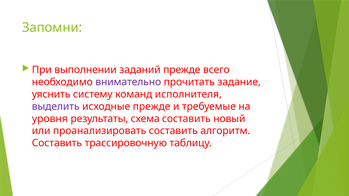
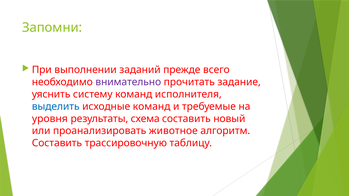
выделить colour: purple -> blue
исходные прежде: прежде -> команд
проанализировать составить: составить -> животное
